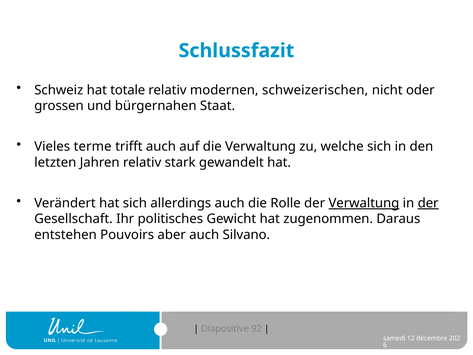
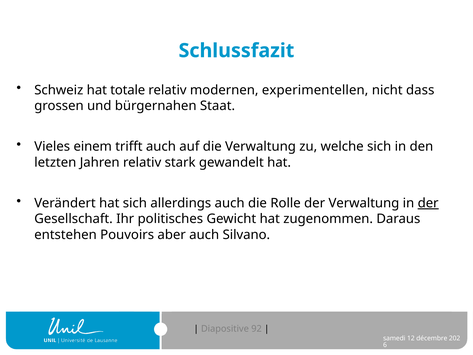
schweizerischen: schweizerischen -> experimentellen
oder: oder -> dass
terme: terme -> einem
Verwaltung at (364, 203) underline: present -> none
